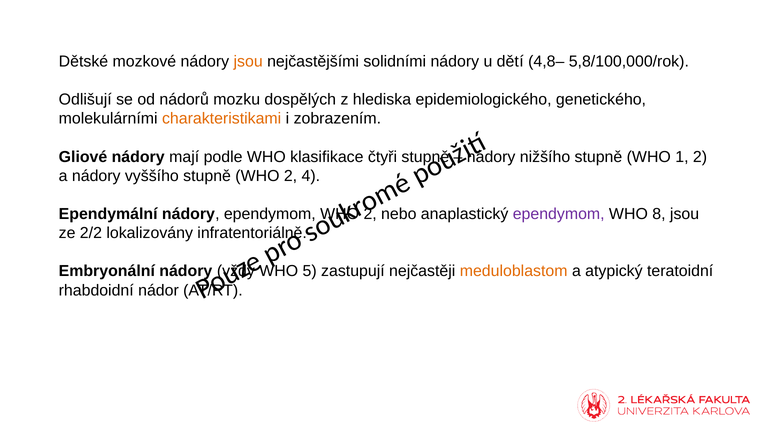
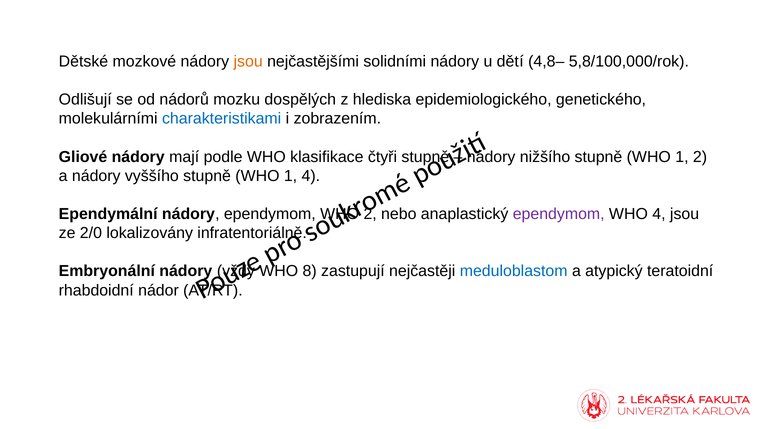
charakteristikami colour: orange -> blue
vyššího stupně WHO 2: 2 -> 1
WHO 8: 8 -> 4
2/2: 2/2 -> 2/0
5: 5 -> 8
meduloblastom colour: orange -> blue
